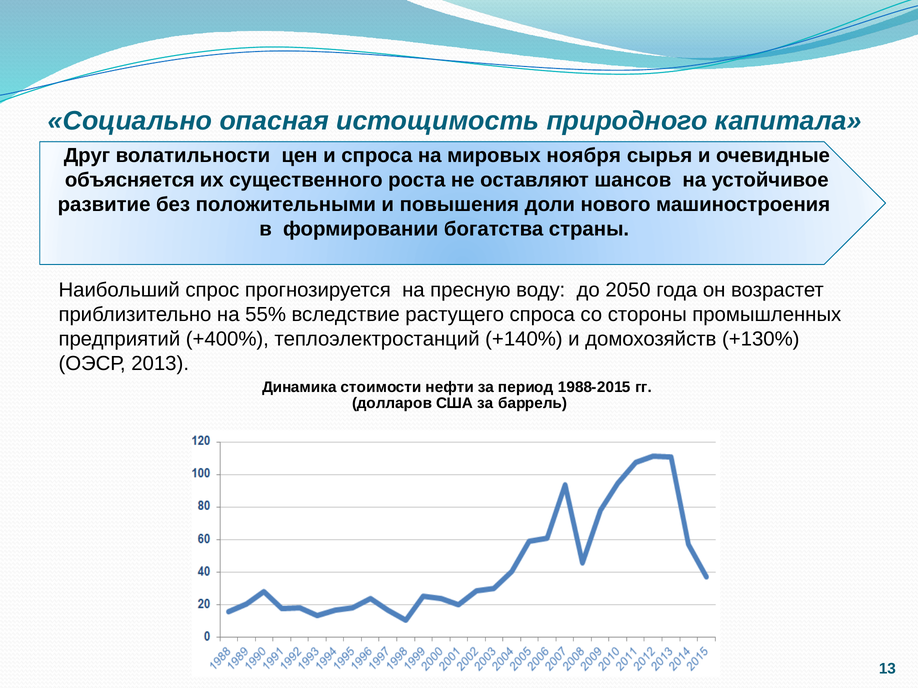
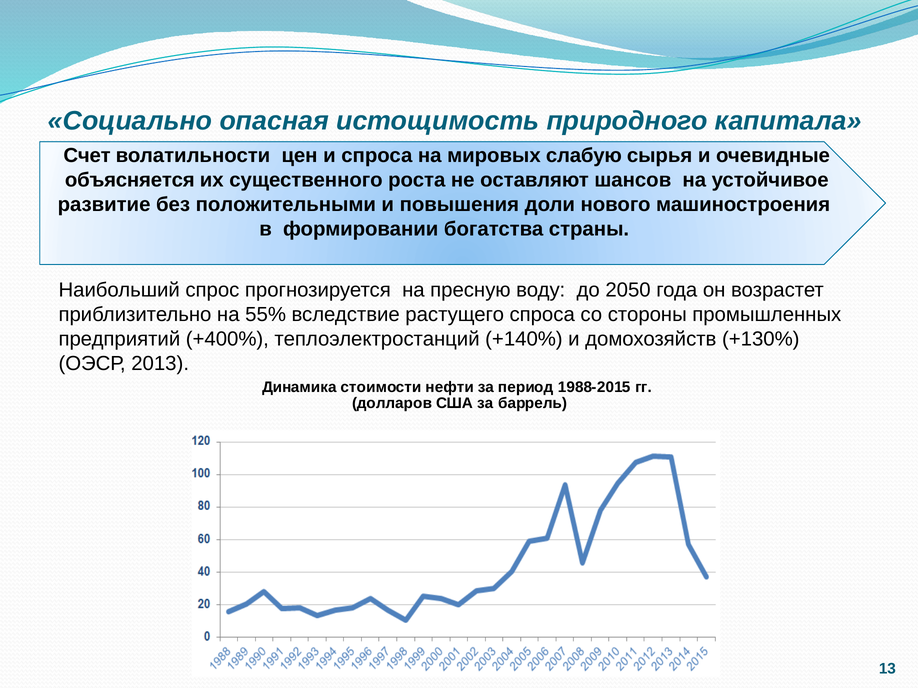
Друг: Друг -> Счет
ноября: ноября -> слабую
